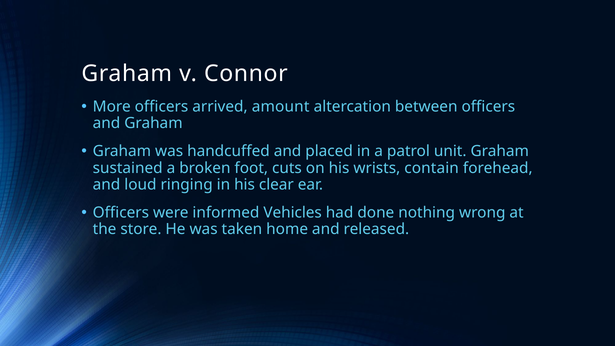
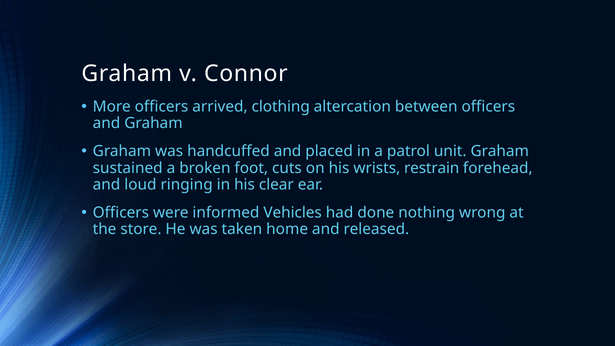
amount: amount -> clothing
contain: contain -> restrain
